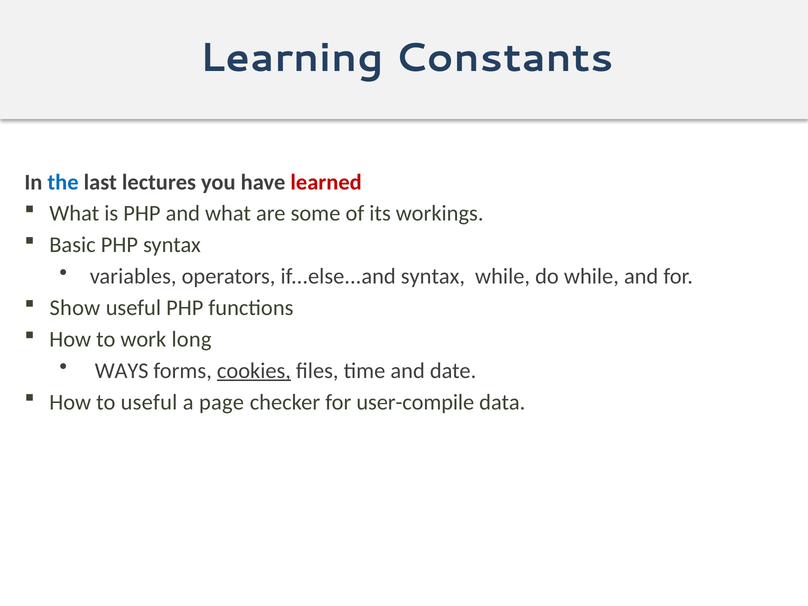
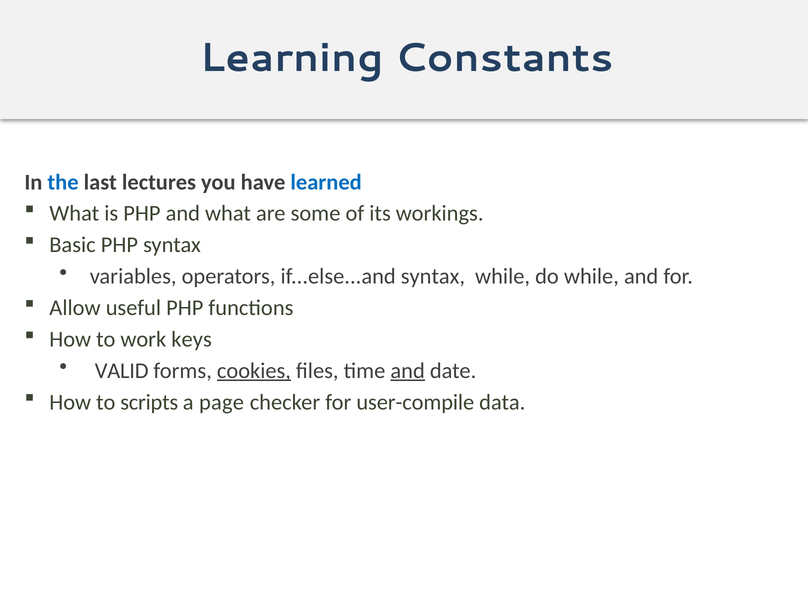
learned colour: red -> blue
Show: Show -> Allow
long: long -> keys
WAYS: WAYS -> VALID
and at (408, 371) underline: none -> present
to useful: useful -> scripts
